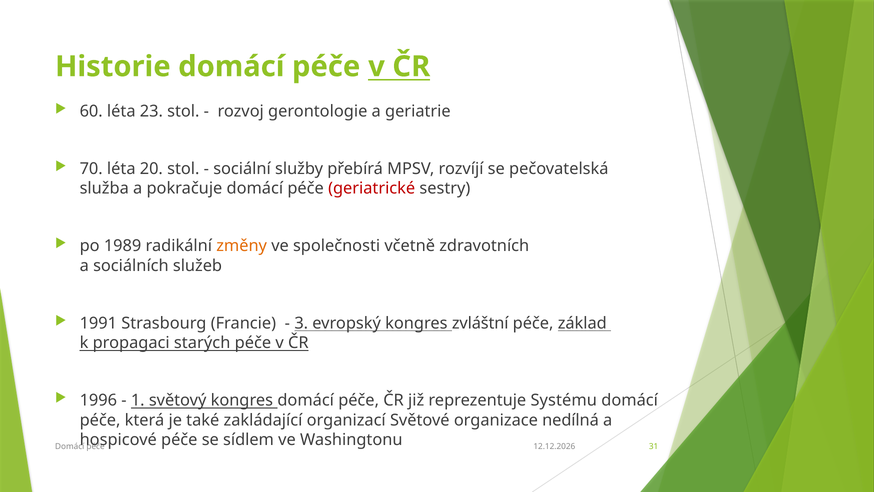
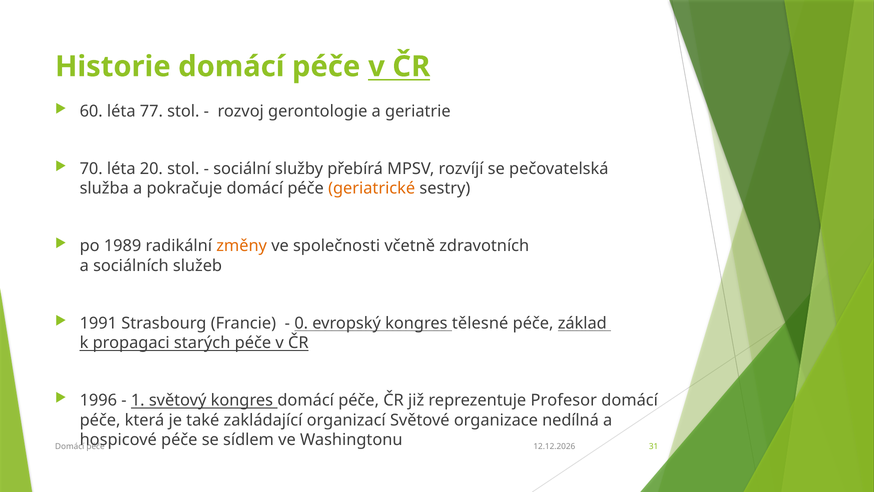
23: 23 -> 77
geriatrické colour: red -> orange
3: 3 -> 0
zvláštní: zvláštní -> tělesné
Systému: Systému -> Profesor
